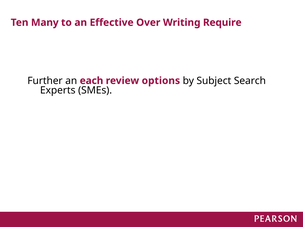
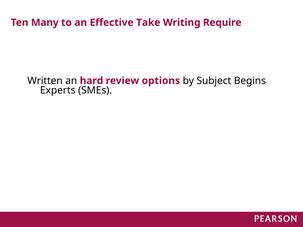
Over: Over -> Take
Further: Further -> Written
each: each -> hard
Search: Search -> Begins
